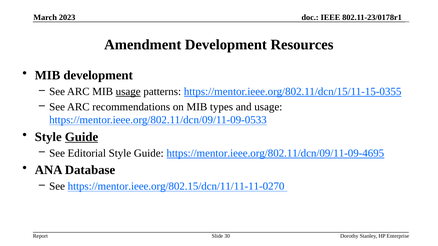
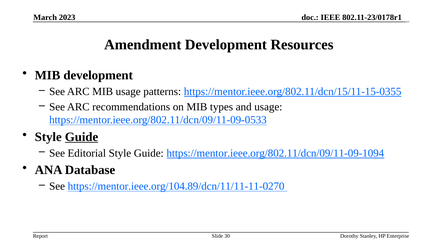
usage at (128, 92) underline: present -> none
https://mentor.ieee.org/802.11/dcn/09/11-09-4695: https://mentor.ieee.org/802.11/dcn/09/11-09-4695 -> https://mentor.ieee.org/802.11/dcn/09/11-09-1094
https://mentor.ieee.org/802.15/dcn/11/11-11-0270: https://mentor.ieee.org/802.15/dcn/11/11-11-0270 -> https://mentor.ieee.org/104.89/dcn/11/11-11-0270
